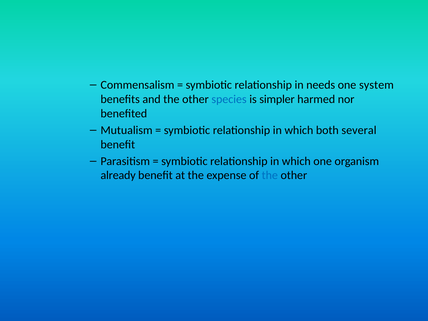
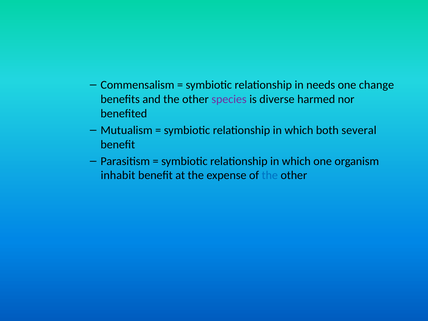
system: system -> change
species colour: blue -> purple
simpler: simpler -> diverse
already: already -> inhabit
